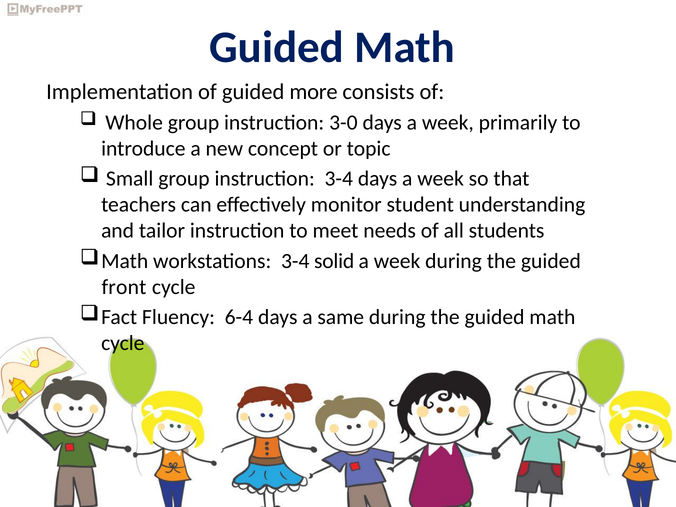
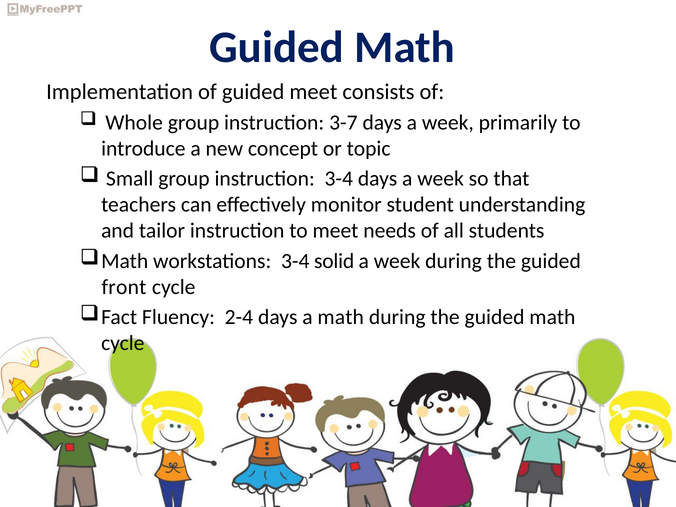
guided more: more -> meet
3-0: 3-0 -> 3-7
6-4: 6-4 -> 2-4
a same: same -> math
